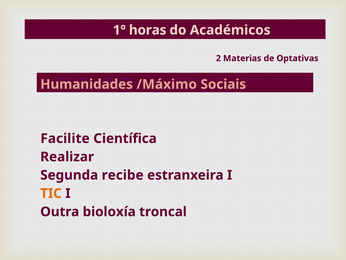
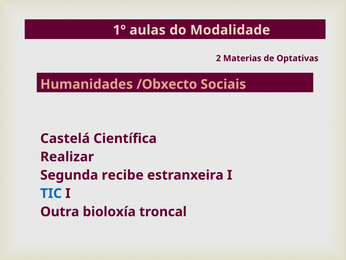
horas: horas -> aulas
Académicos: Académicos -> Modalidade
/Máximo: /Máximo -> /Obxecto
Facilite: Facilite -> Castelá
TIC colour: orange -> blue
